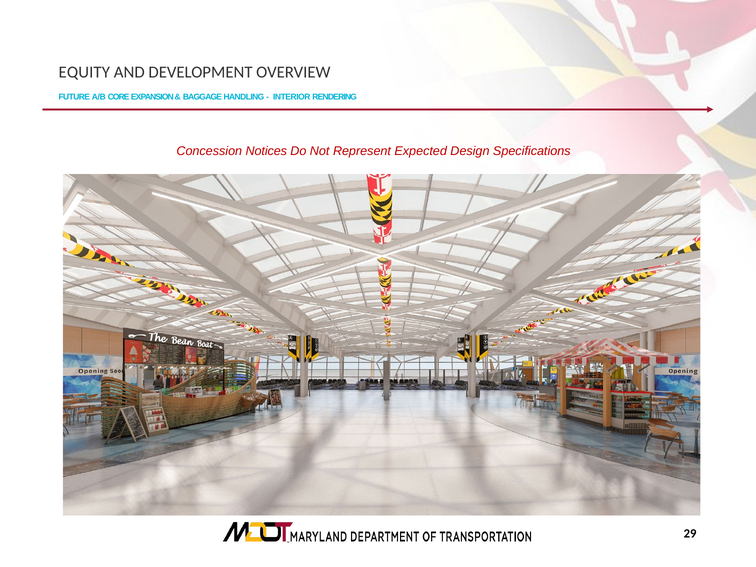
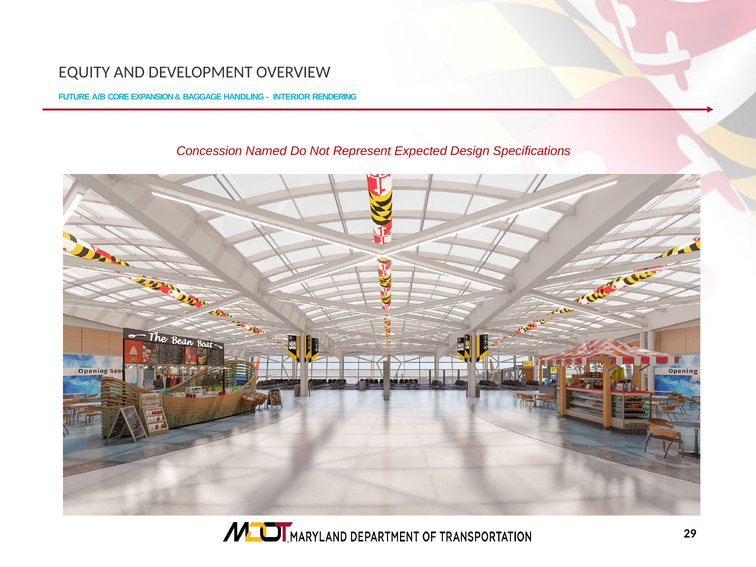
Notices: Notices -> Named
